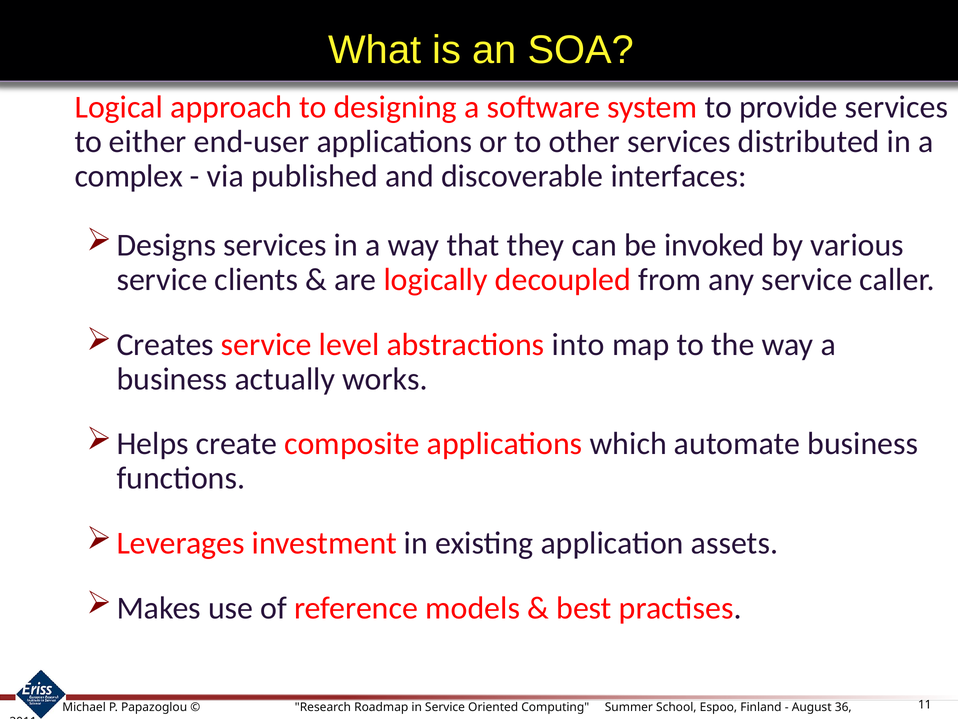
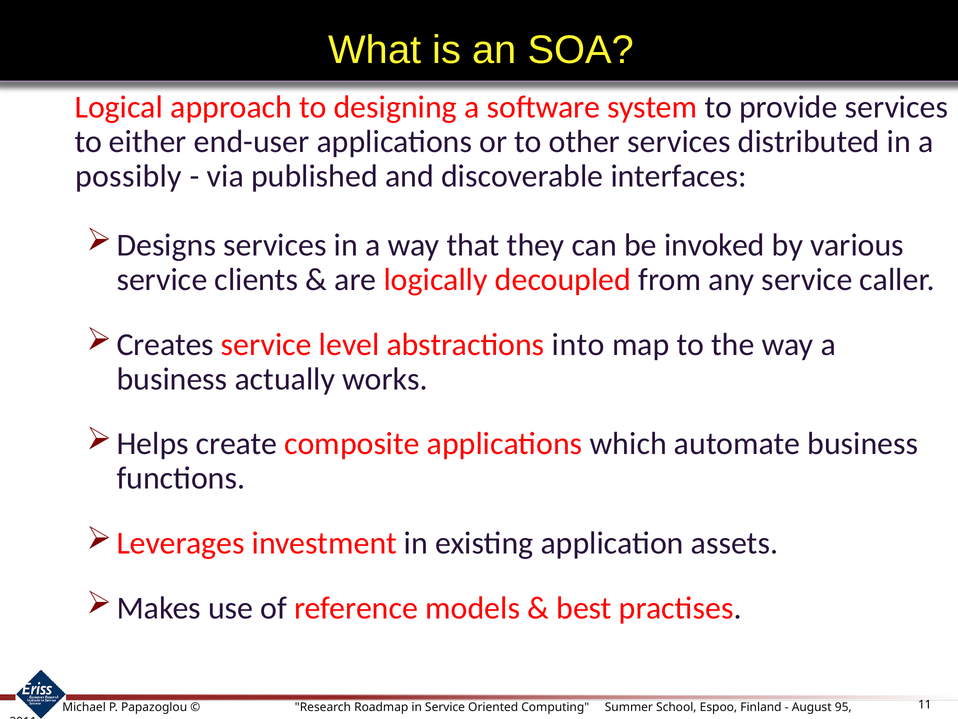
complex: complex -> possibly
36: 36 -> 95
